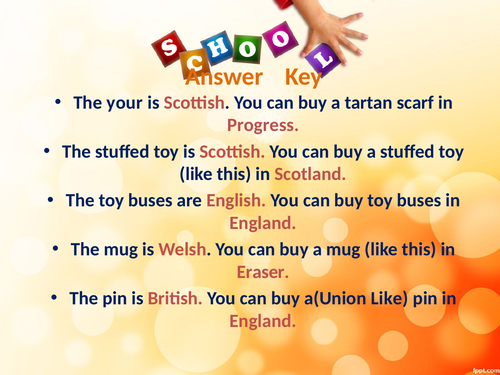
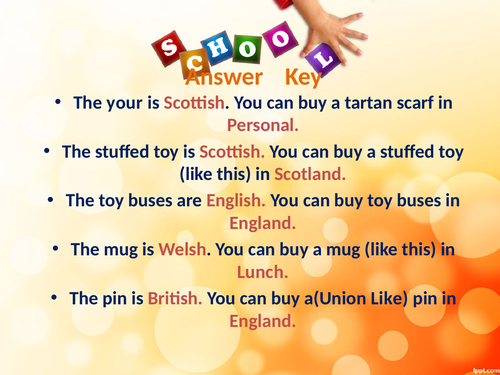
Progress: Progress -> Personal
Eraser: Eraser -> Lunch
